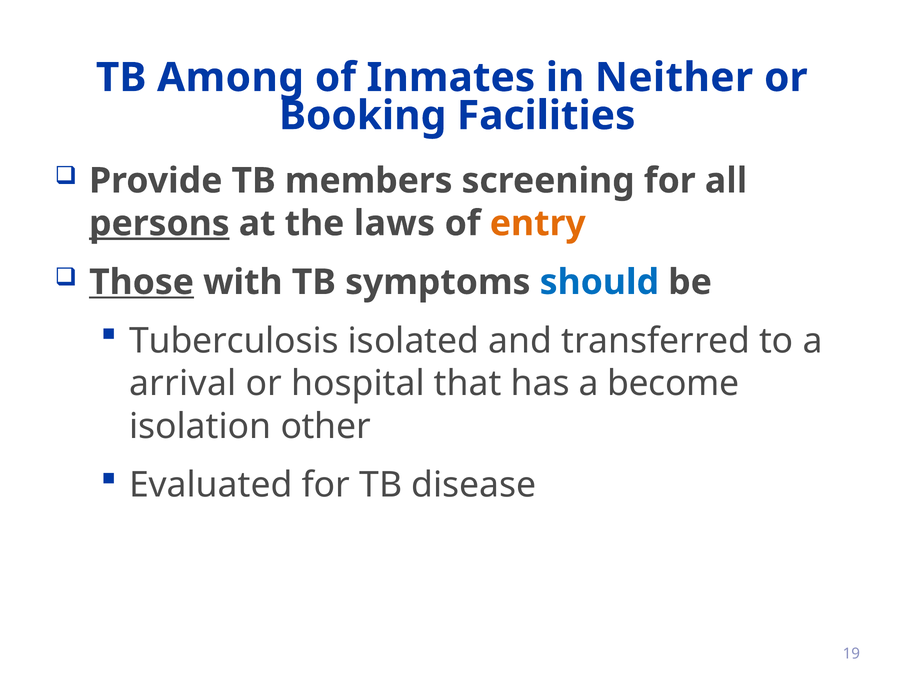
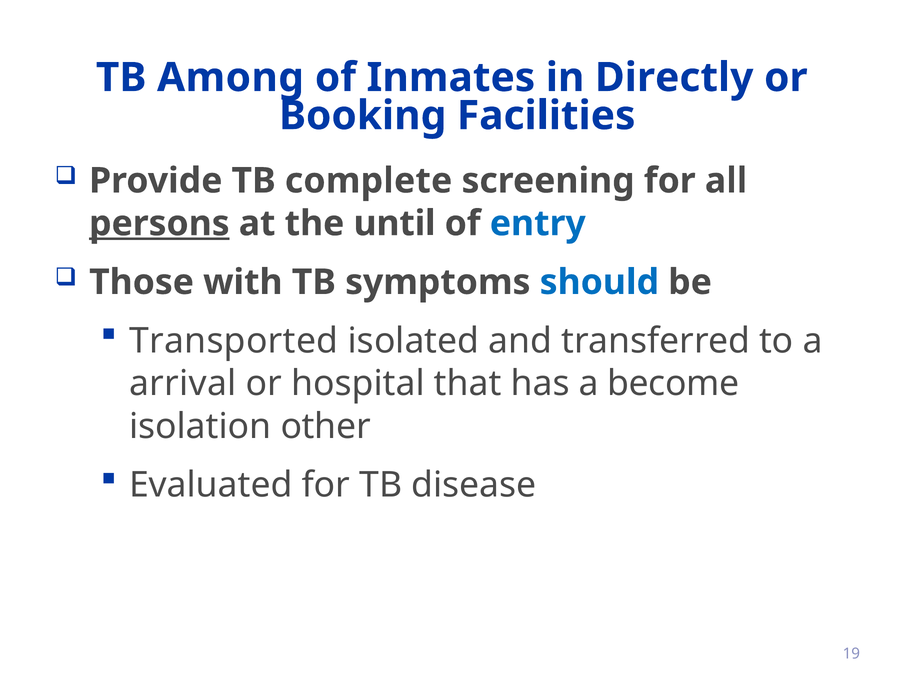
Neither: Neither -> Directly
members: members -> complete
laws: laws -> until
entry colour: orange -> blue
Those underline: present -> none
Tuberculosis: Tuberculosis -> Transported
